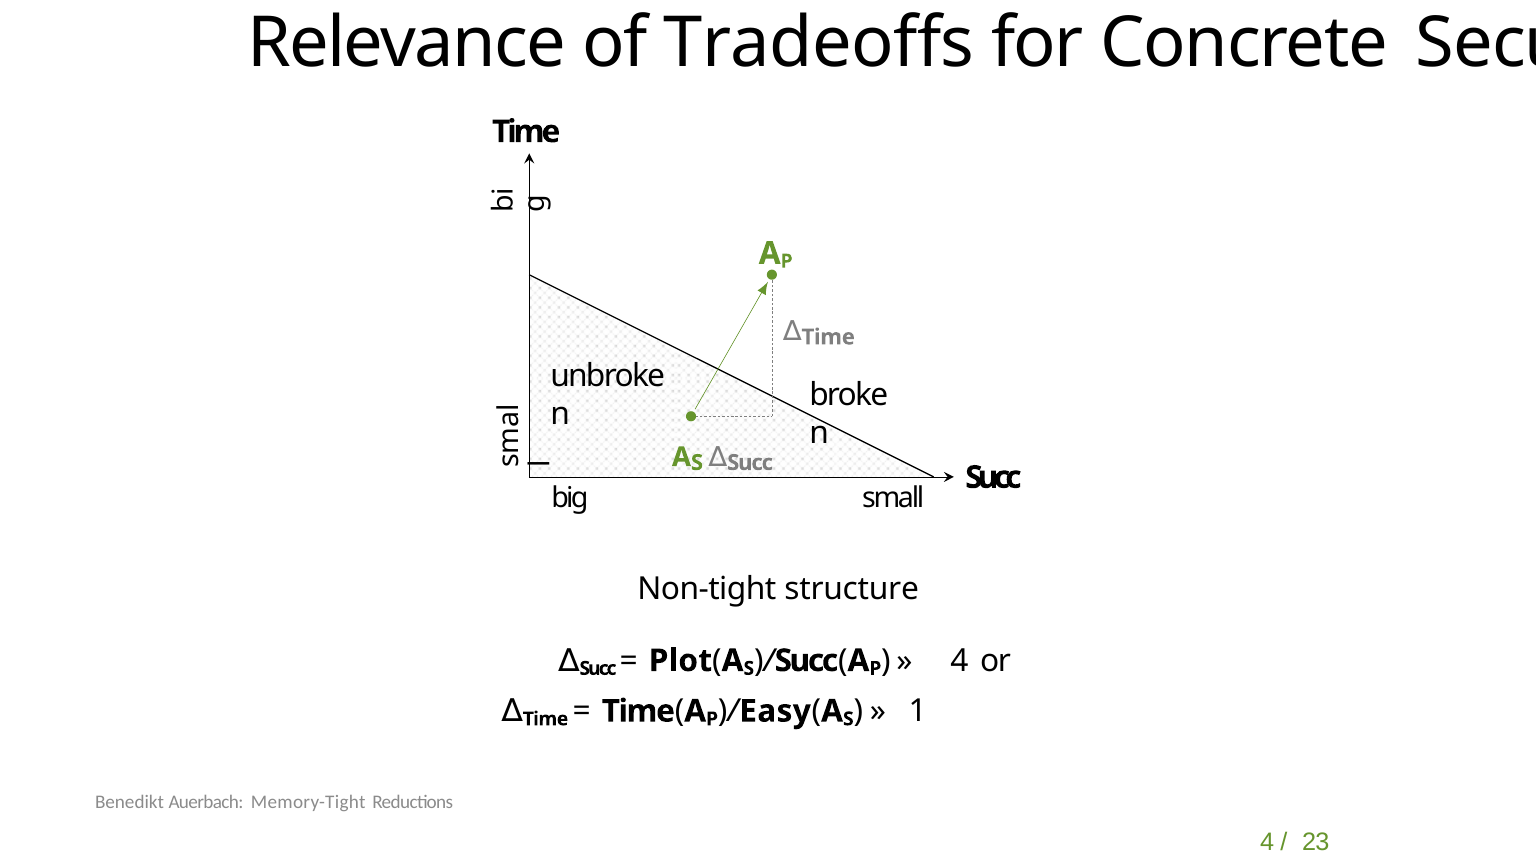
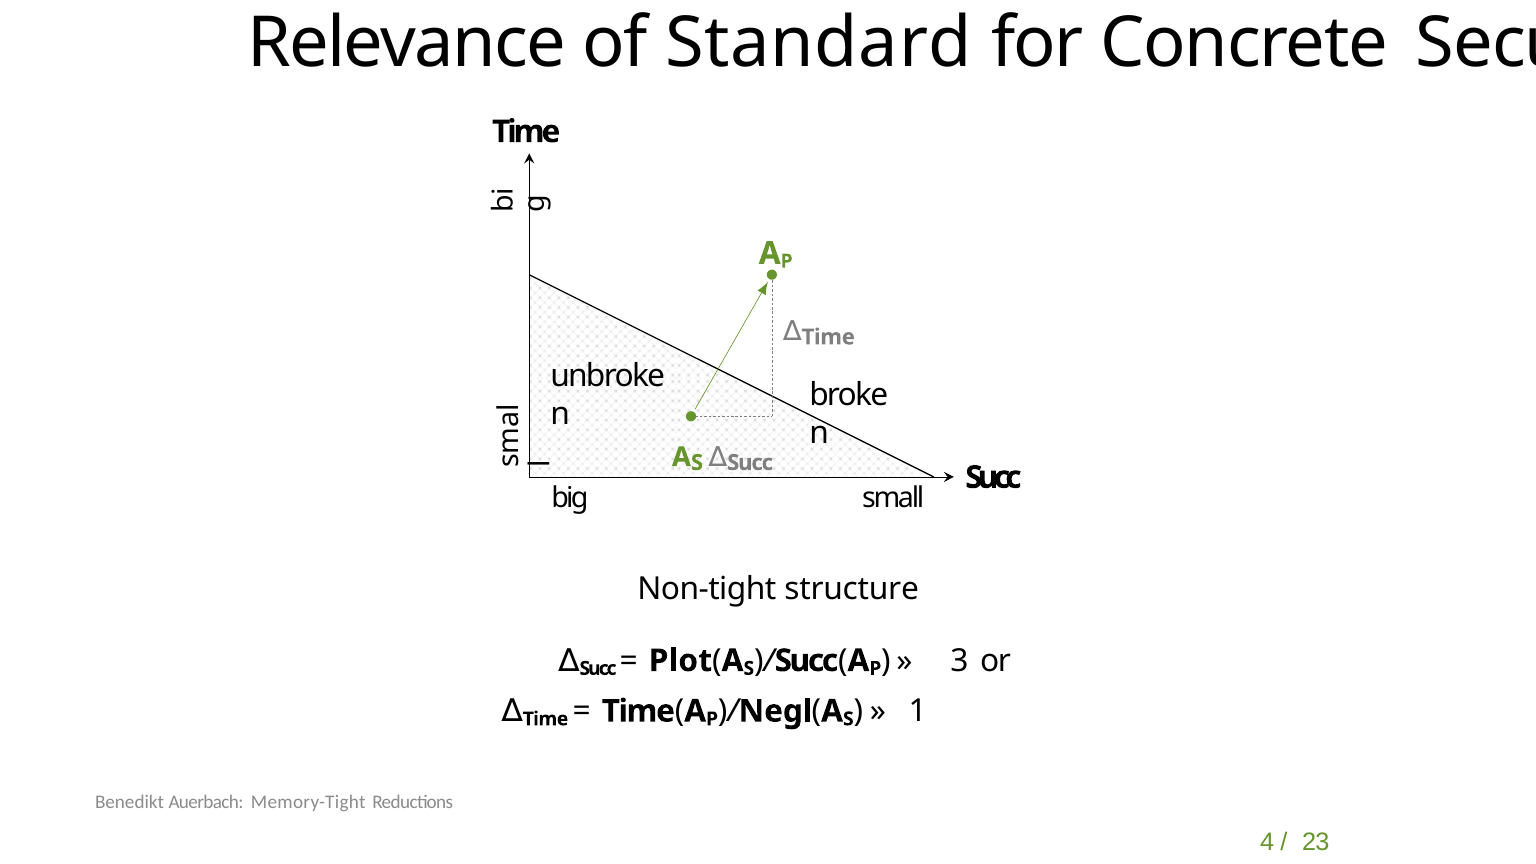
Tradeoffs: Tradeoffs -> Standard
4 at (959, 661): 4 -> 3
Easy: Easy -> Negl
